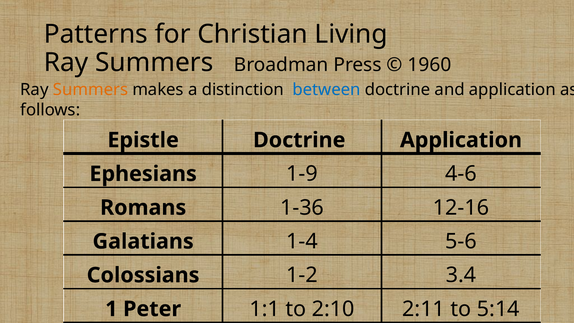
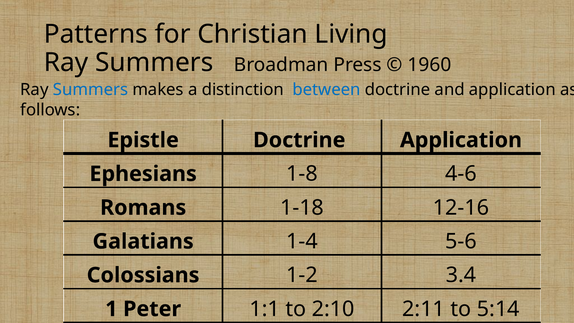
Summers at (91, 90) colour: orange -> blue
1-9: 1-9 -> 1-8
1-36: 1-36 -> 1-18
